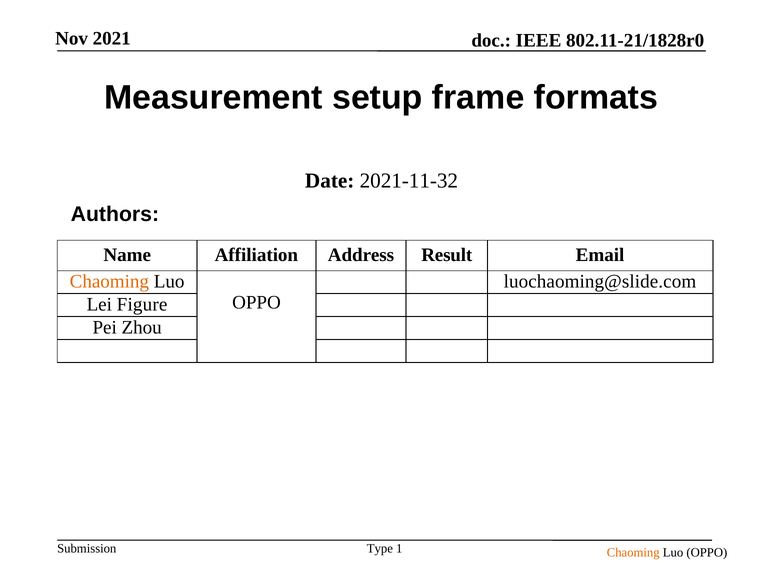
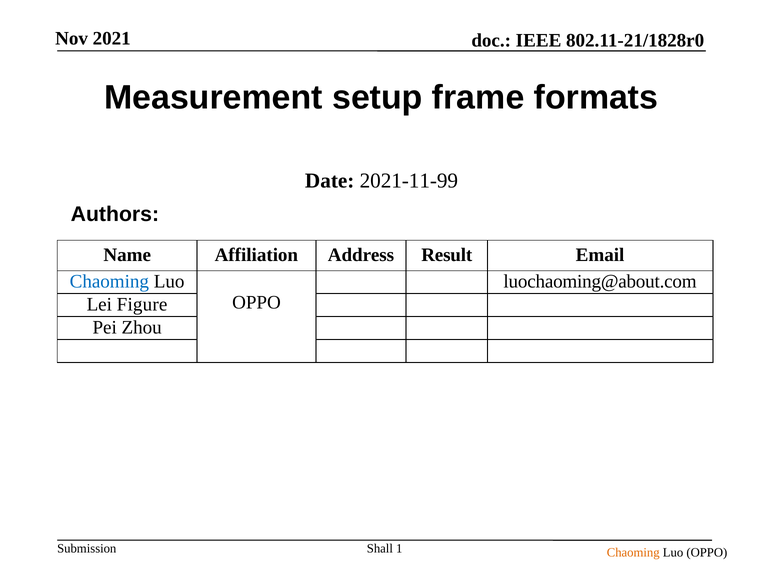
2021-11-32: 2021-11-32 -> 2021-11-99
Chaoming at (109, 282) colour: orange -> blue
luochaoming@slide.com: luochaoming@slide.com -> luochaoming@about.com
Type: Type -> Shall
